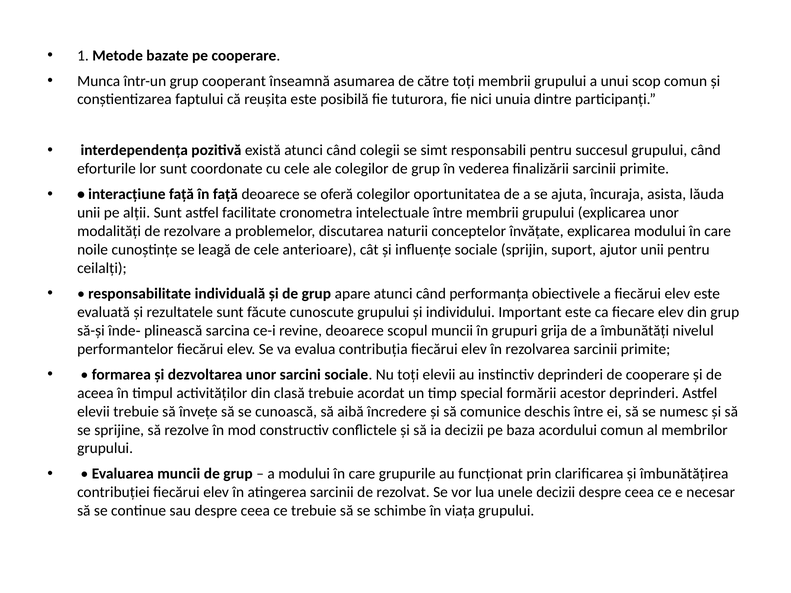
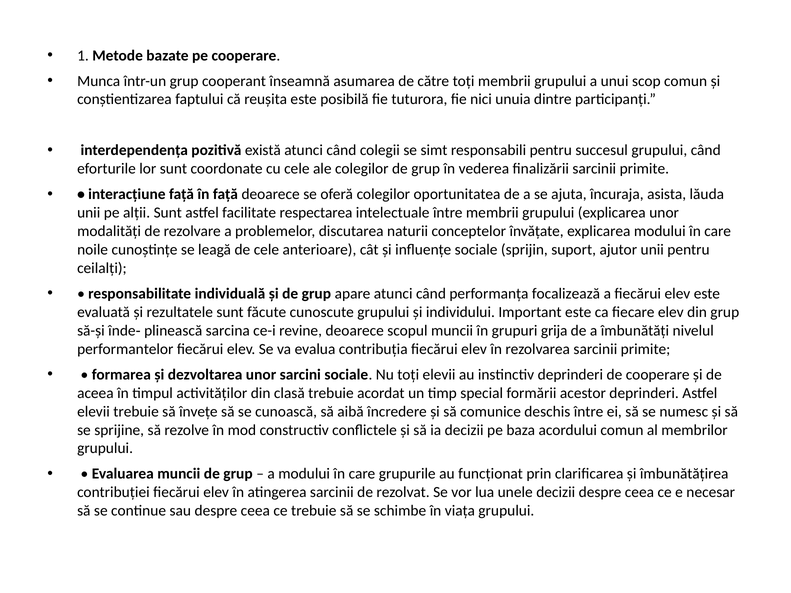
cronometra: cronometra -> respectarea
obiectivele: obiectivele -> focalizează
